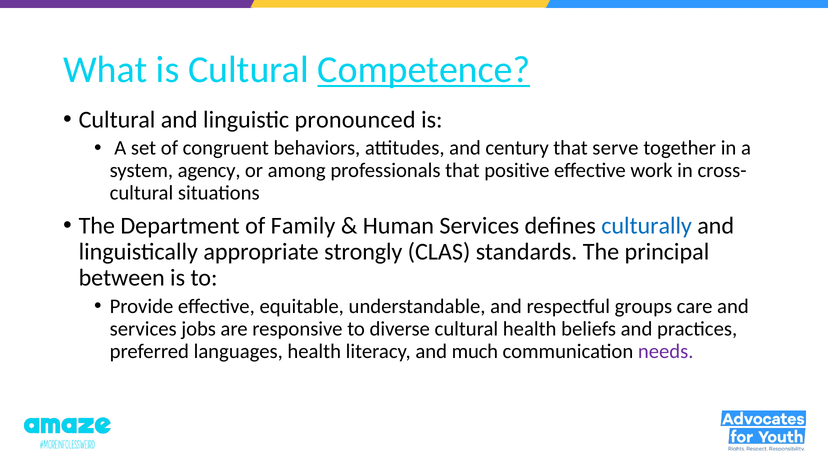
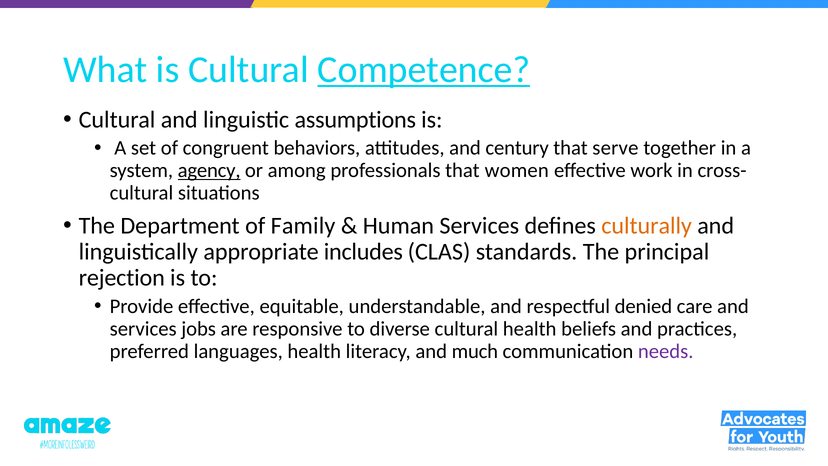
pronounced: pronounced -> assumptions
agency underline: none -> present
positive: positive -> women
culturally colour: blue -> orange
strongly: strongly -> includes
between: between -> rejection
groups: groups -> denied
